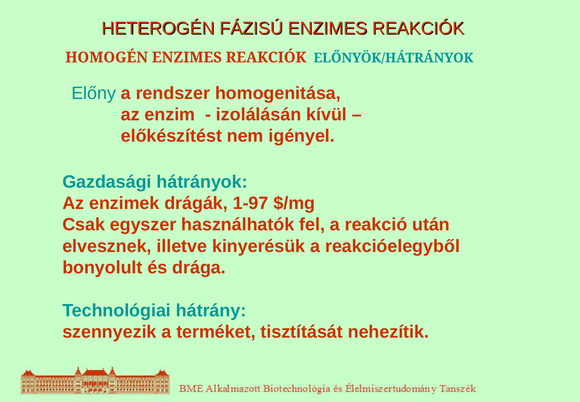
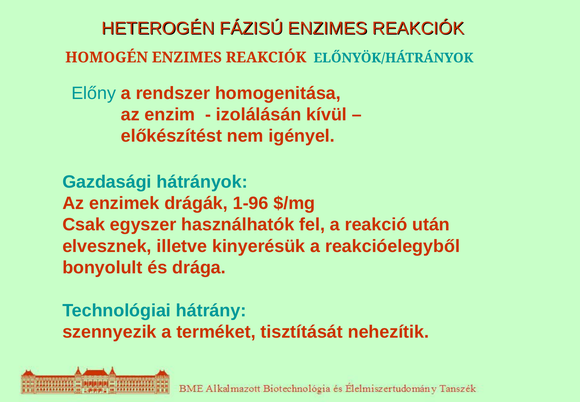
1-97: 1-97 -> 1-96
